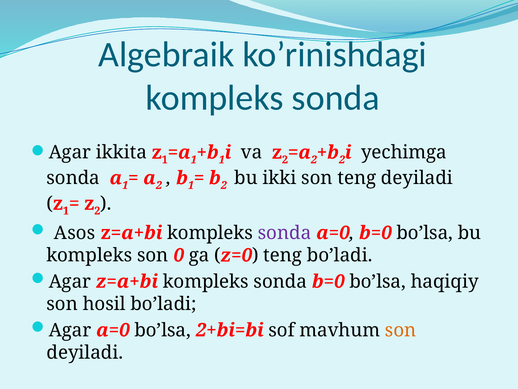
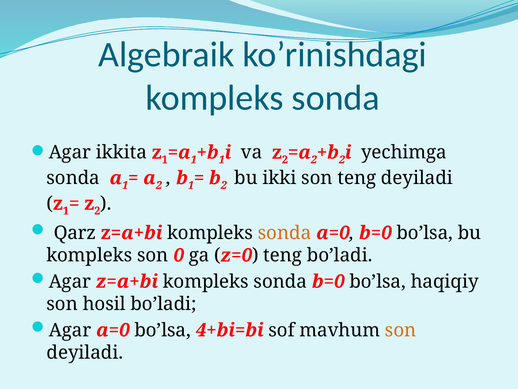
Asos: Asos -> Qarz
sonda at (285, 233) colour: purple -> orange
2+bi=bi: 2+bi=bi -> 4+bi=bi
